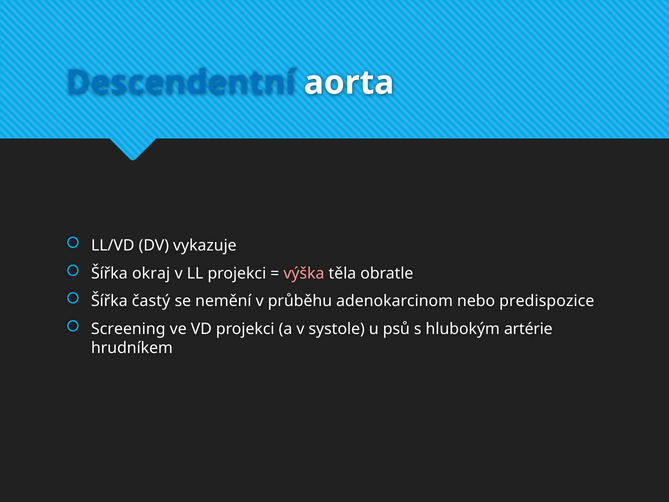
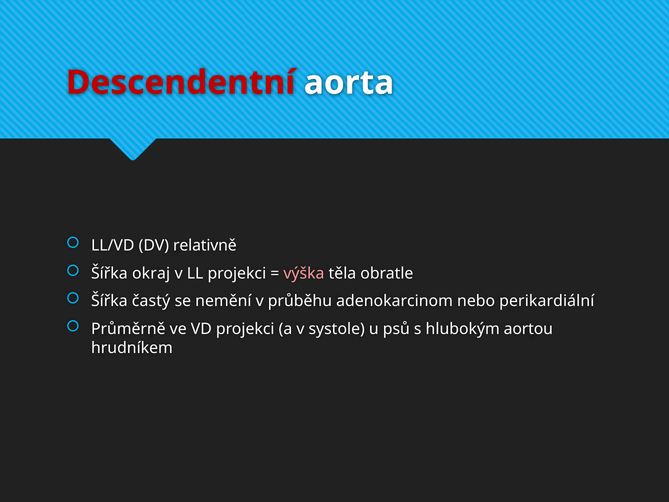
Descendentní colour: blue -> red
vykazuje: vykazuje -> relativně
predispozice: predispozice -> perikardiální
Screening: Screening -> Průměrně
artérie: artérie -> aortou
